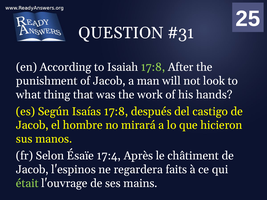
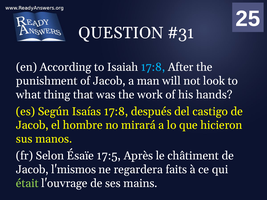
17:8 at (153, 67) colour: light green -> light blue
17:4: 17:4 -> 17:5
l'espinos: l'espinos -> l'mismos
